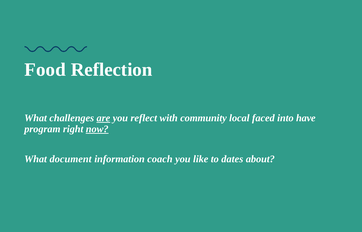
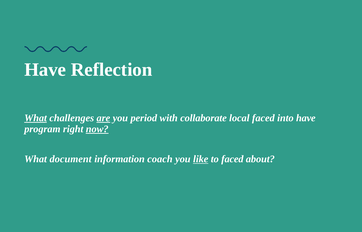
Food at (45, 70): Food -> Have
What at (36, 118) underline: none -> present
reflect: reflect -> period
community: community -> collaborate
like underline: none -> present
to dates: dates -> faced
